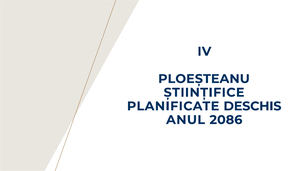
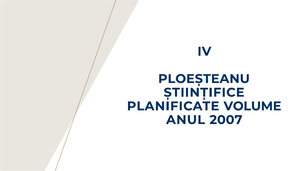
DESCHIS: DESCHIS -> VOLUME
2086: 2086 -> 2007
